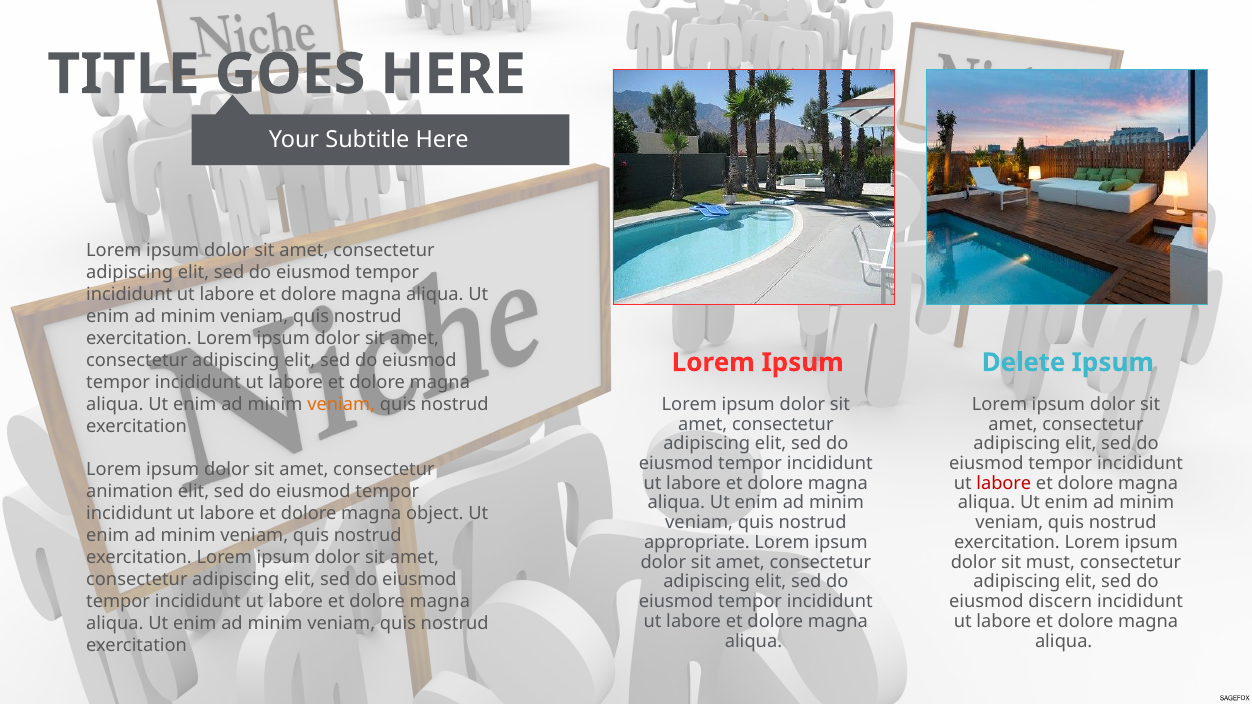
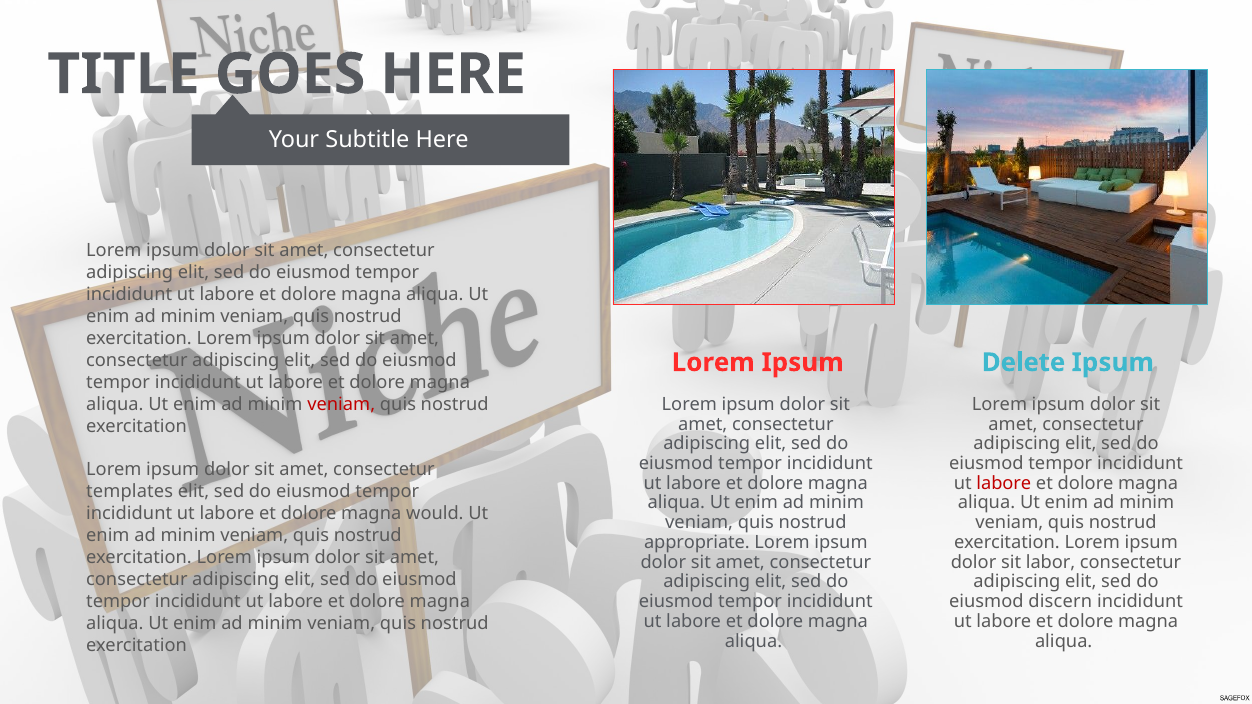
veniam at (341, 404) colour: orange -> red
animation: animation -> templates
object: object -> would
must: must -> labor
